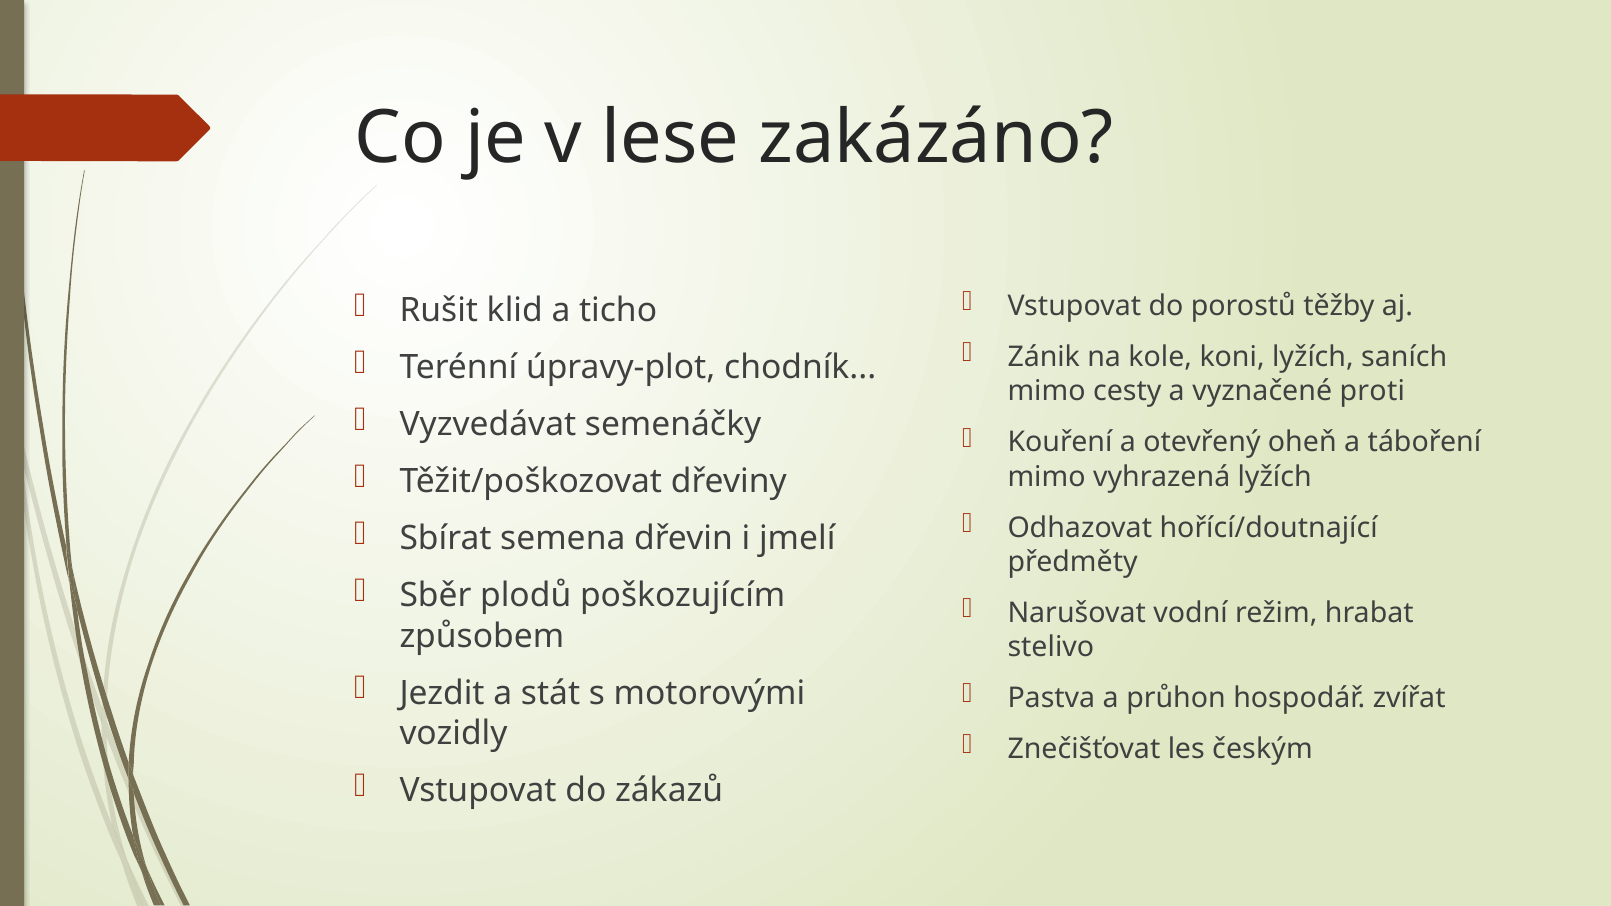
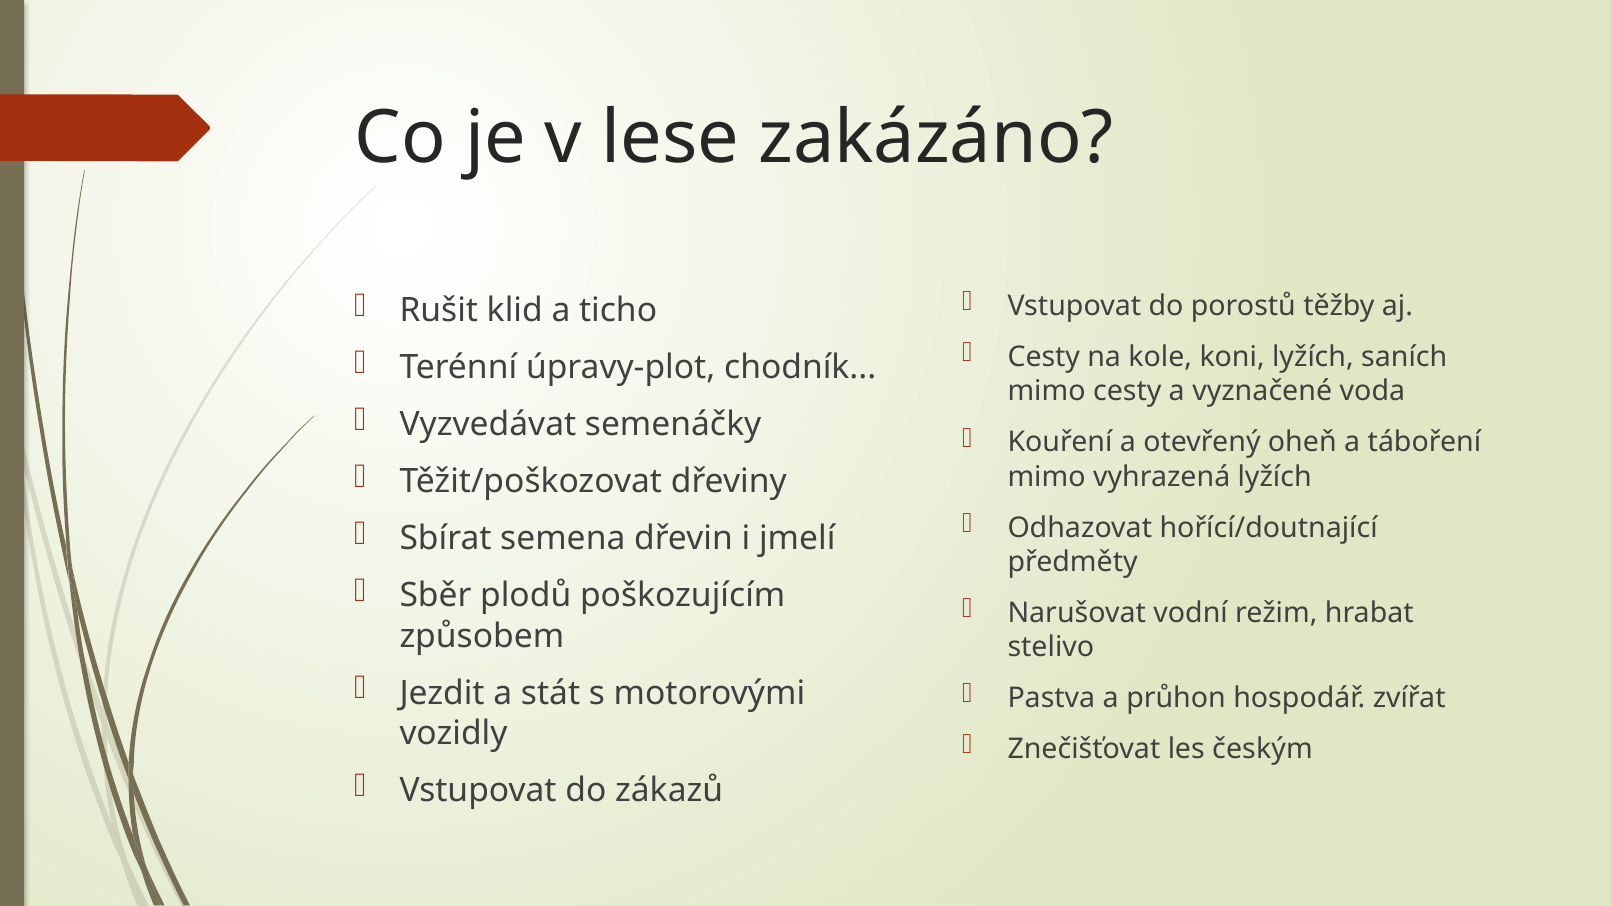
Zánik at (1044, 357): Zánik -> Cesty
proti: proti -> voda
